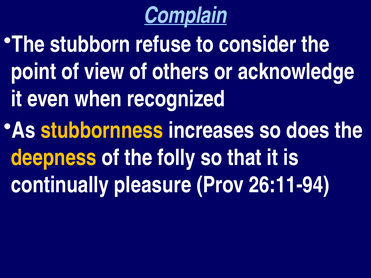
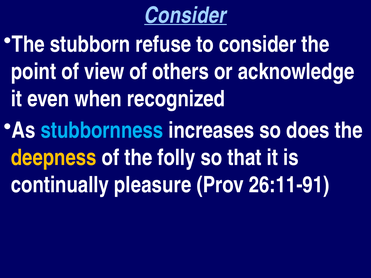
Complain at (186, 15): Complain -> Consider
stubbornness colour: yellow -> light blue
26:11-94: 26:11-94 -> 26:11-91
